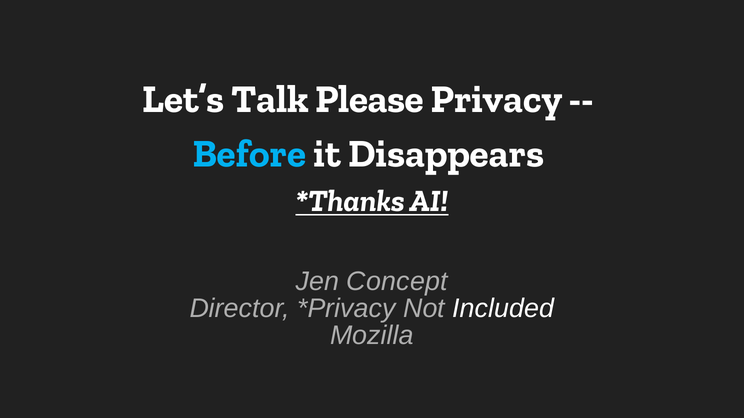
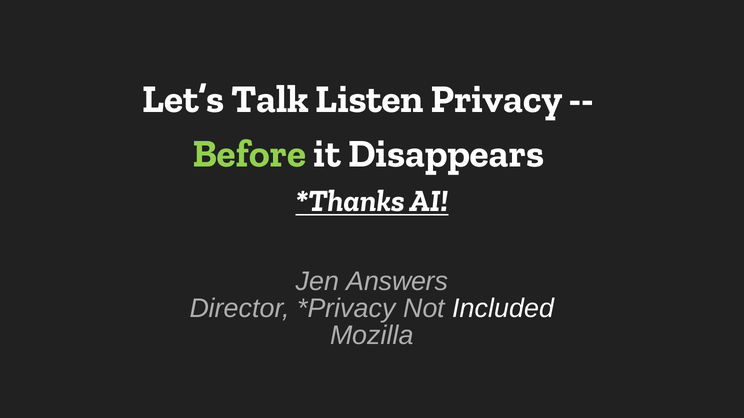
Please: Please -> Listen
Before colour: light blue -> light green
Concept: Concept -> Answers
